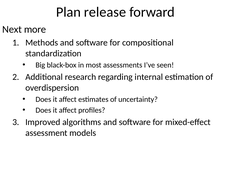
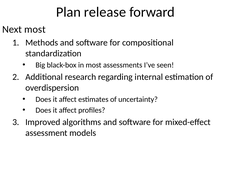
Next more: more -> most
